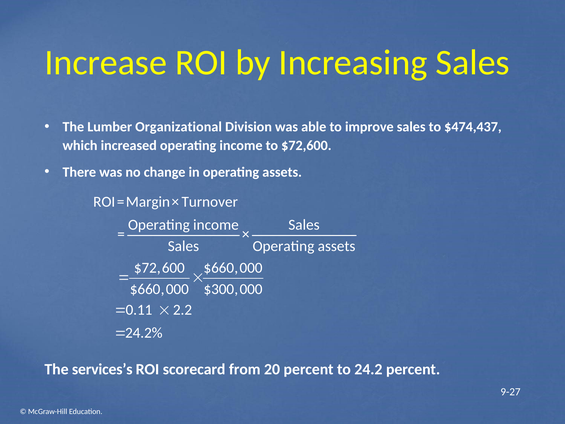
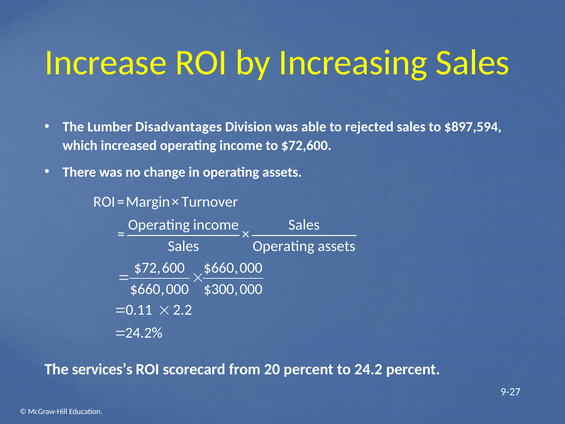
Organizational: Organizational -> Disadvantages
improve: improve -> rejected
$474,437: $474,437 -> $897,594
